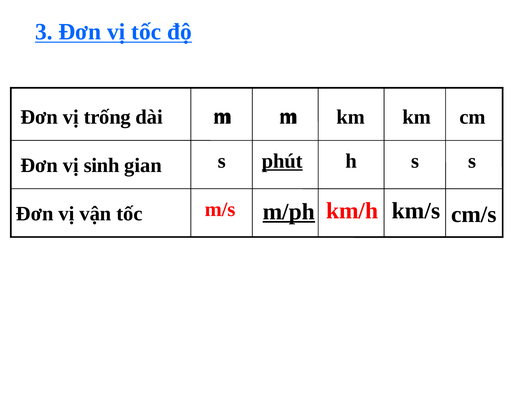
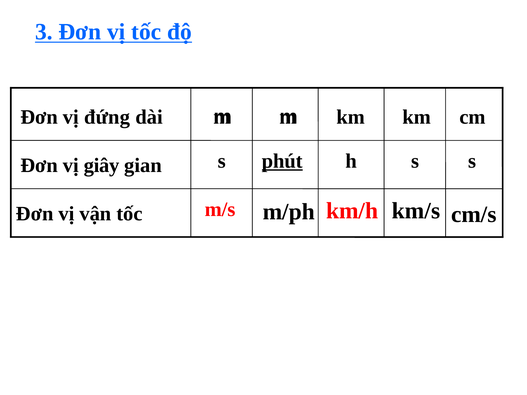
trống: trống -> đứng
sinh: sinh -> giây
m/ph underline: present -> none
